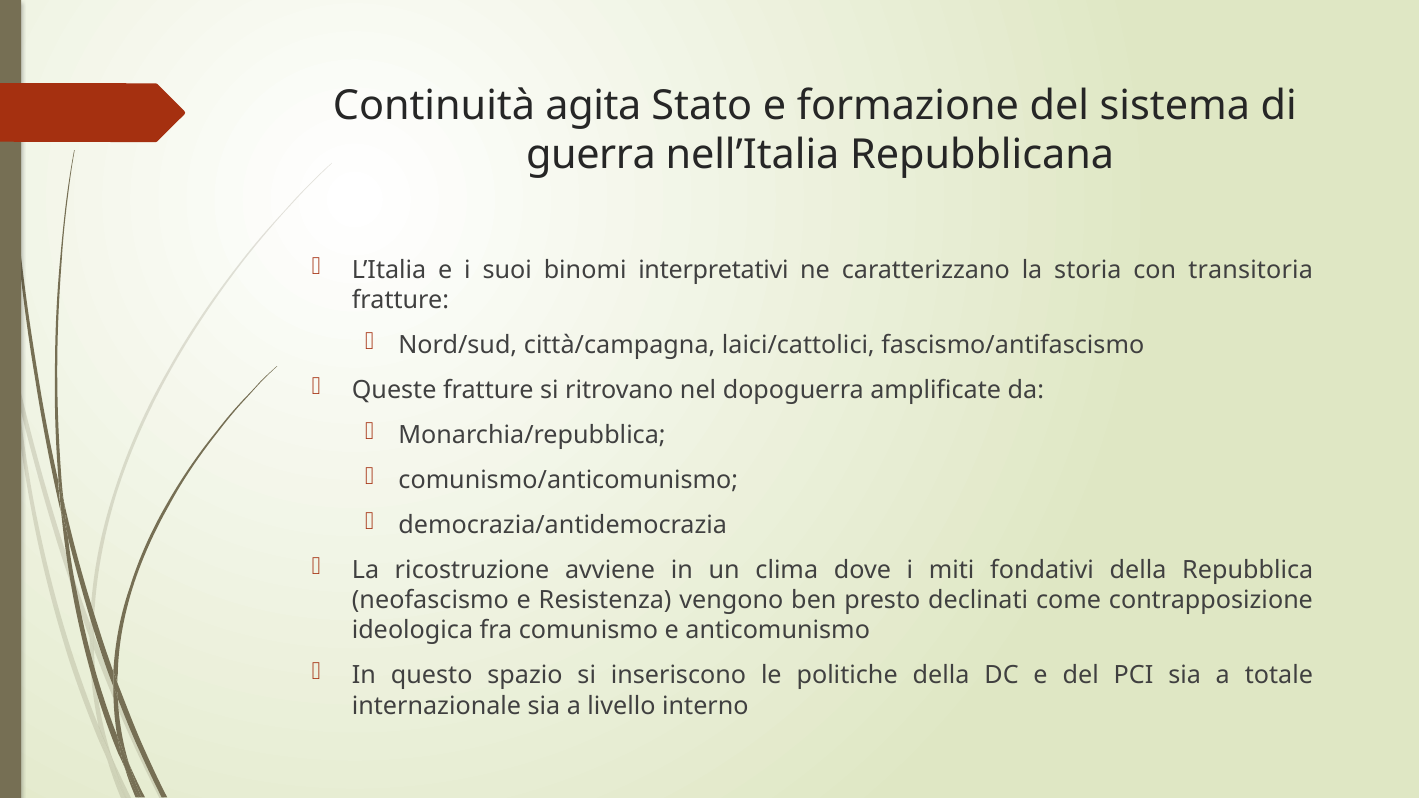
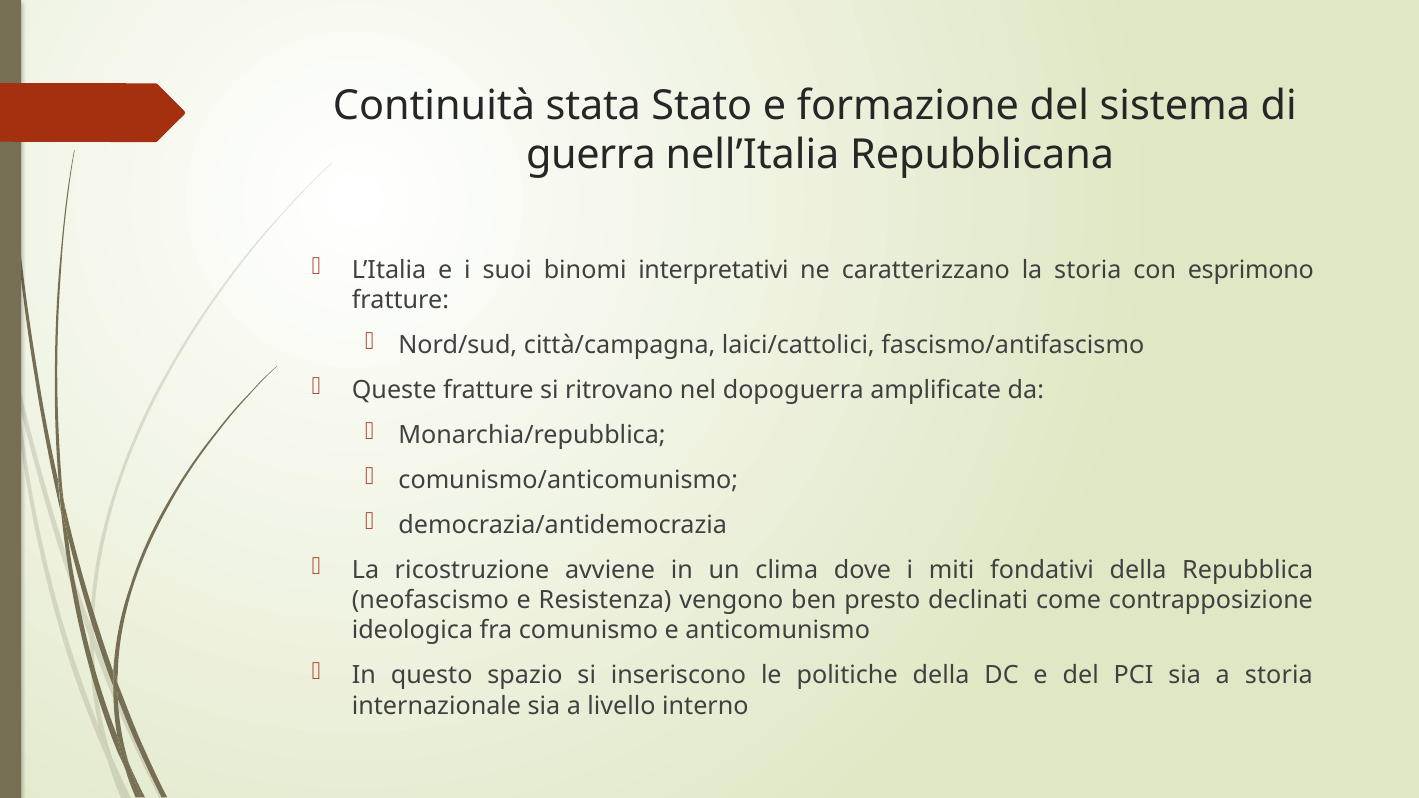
agita: agita -> stata
transitoria: transitoria -> esprimono
a totale: totale -> storia
